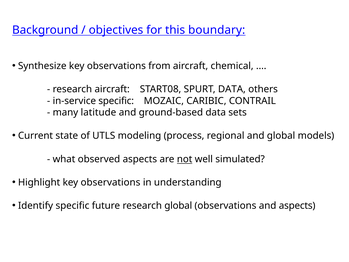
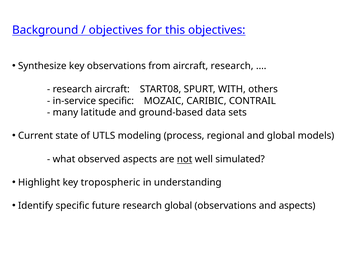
this boundary: boundary -> objectives
aircraft chemical: chemical -> research
SPURT DATA: DATA -> WITH
Highlight key observations: observations -> tropospheric
